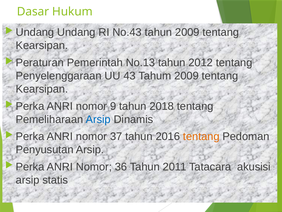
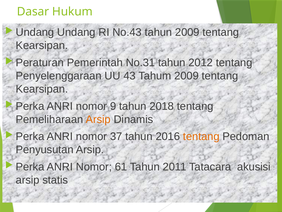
No.13: No.13 -> No.31
Arsip at (98, 119) colour: blue -> orange
36: 36 -> 61
